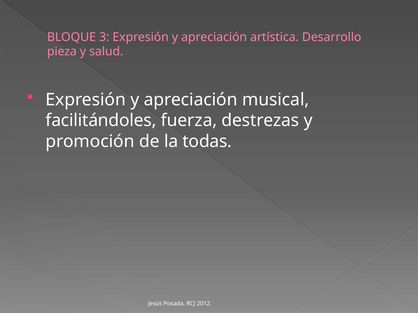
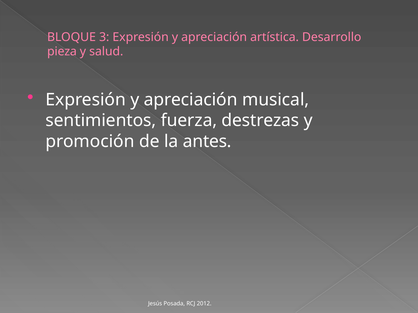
facilitándoles: facilitándoles -> sentimientos
todas: todas -> antes
